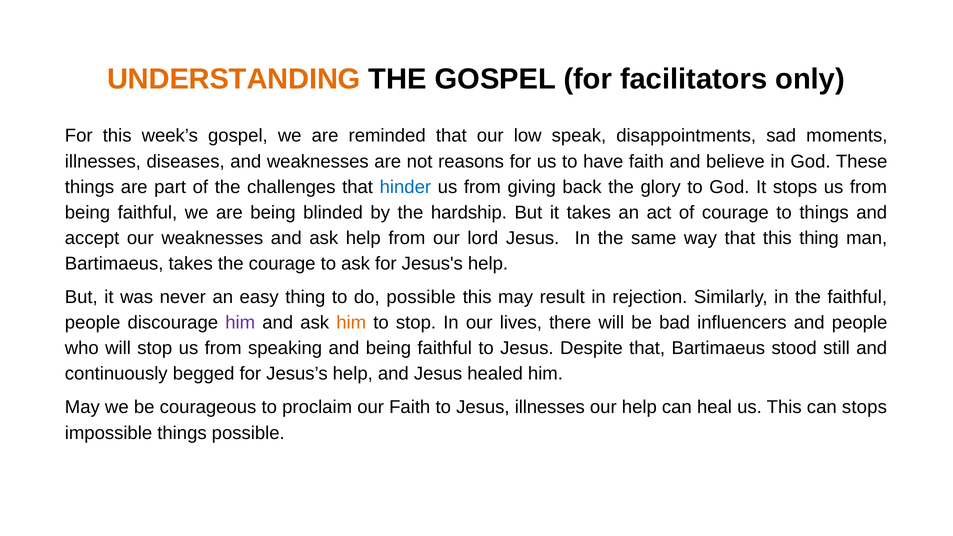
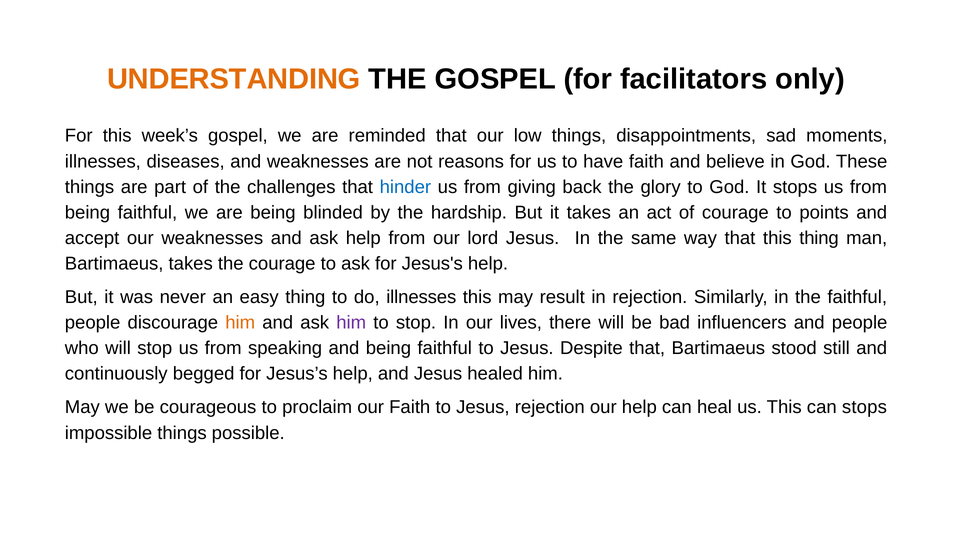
low speak: speak -> things
to things: things -> points
do possible: possible -> illnesses
him at (240, 323) colour: purple -> orange
him at (351, 323) colour: orange -> purple
Jesus illnesses: illnesses -> rejection
